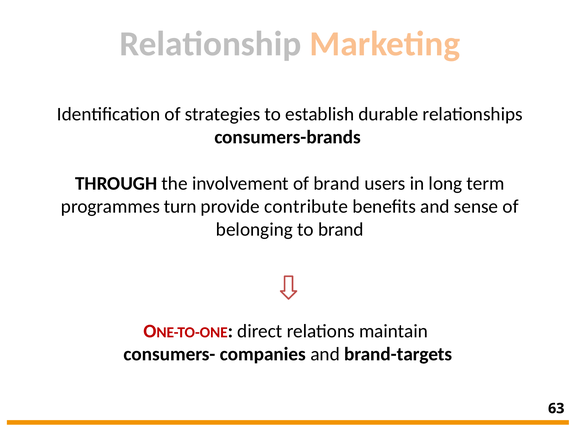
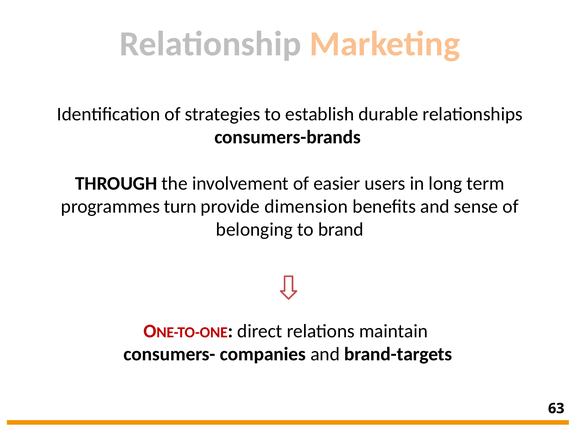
of brand: brand -> easier
contribute: contribute -> dimension
